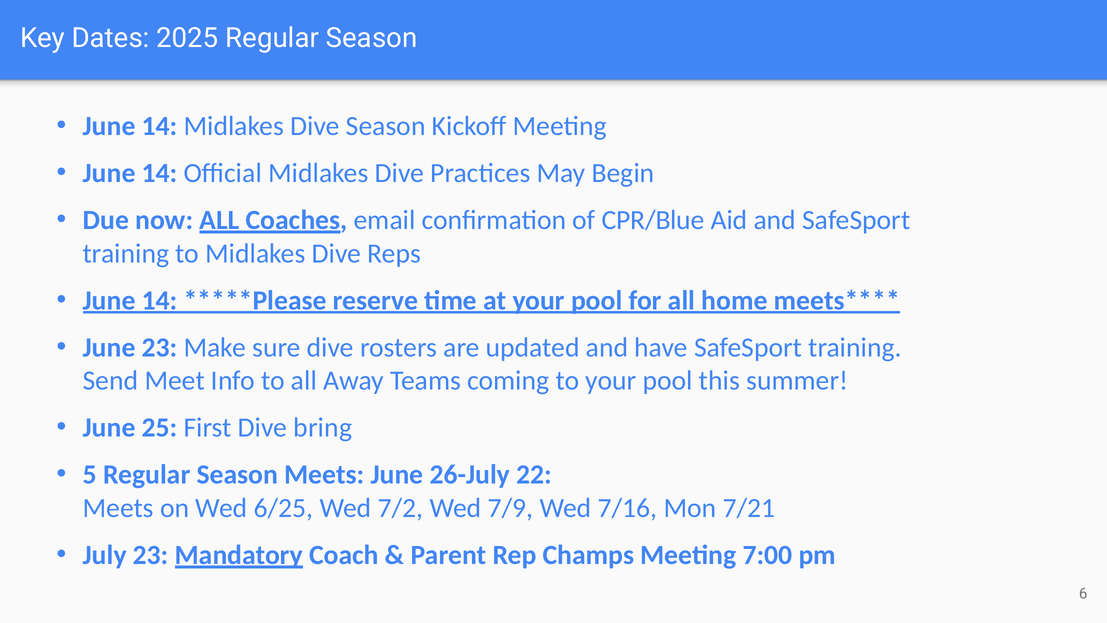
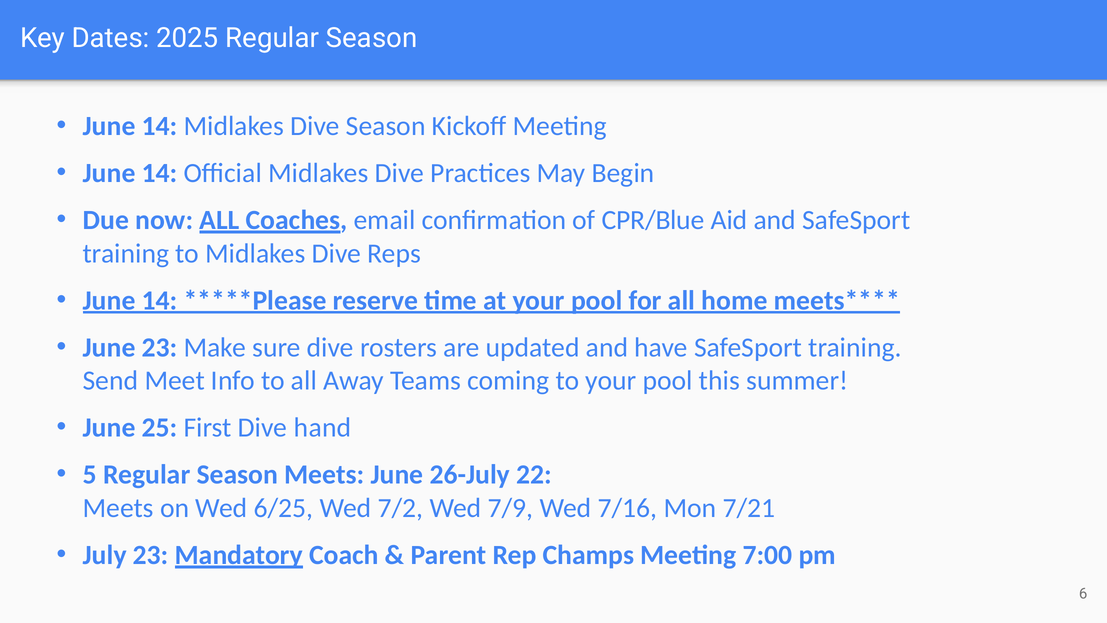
bring: bring -> hand
